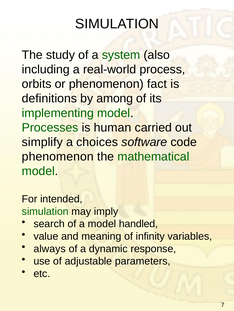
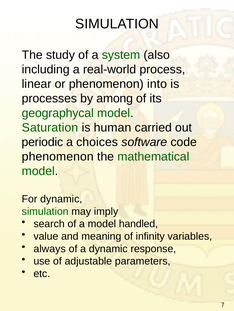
orbits: orbits -> linear
fact: fact -> into
definitions: definitions -> processes
implementing: implementing -> geographycal
Processes: Processes -> Saturation
simplify: simplify -> periodic
For intended: intended -> dynamic
